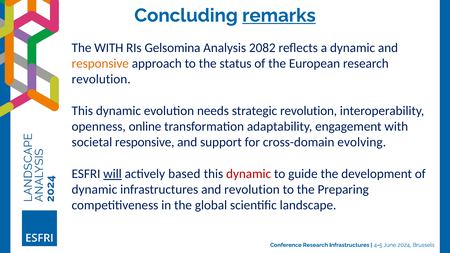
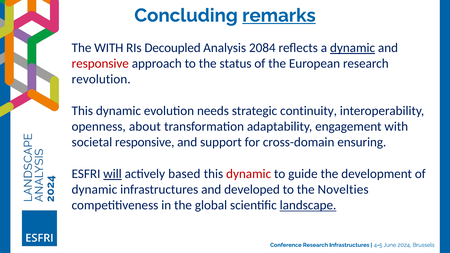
Gelsomina: Gelsomina -> Decoupled
2082: 2082 -> 2084
dynamic at (353, 48) underline: none -> present
responsive at (100, 64) colour: orange -> red
strategic revolution: revolution -> continuity
online: online -> about
evolving: evolving -> ensuring
and revolution: revolution -> developed
Preparing: Preparing -> Novelties
landscape underline: none -> present
